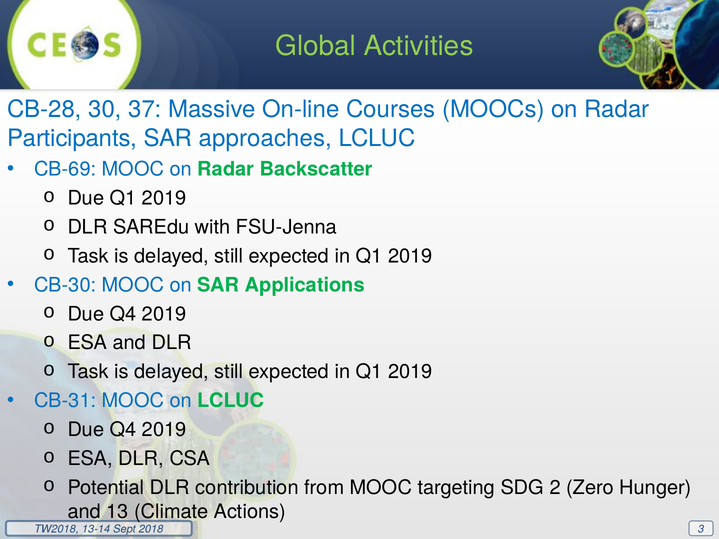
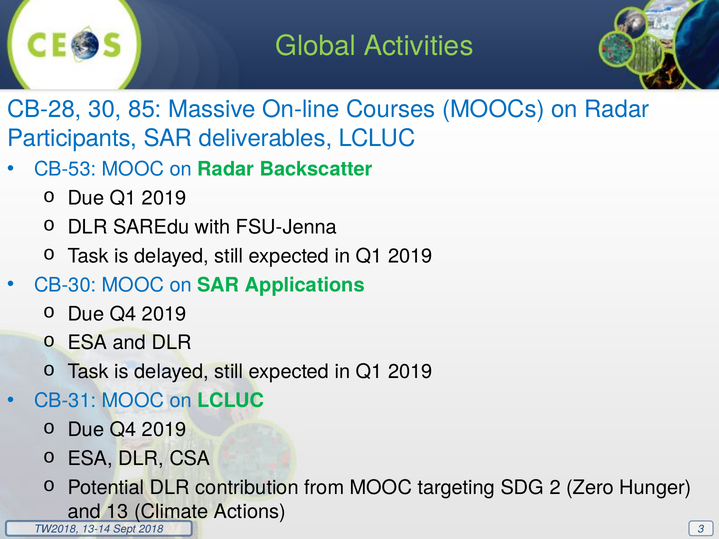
37: 37 -> 85
approaches: approaches -> deliverables
CB-69: CB-69 -> CB-53
